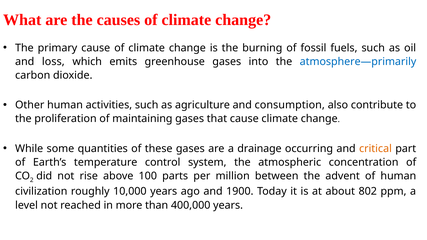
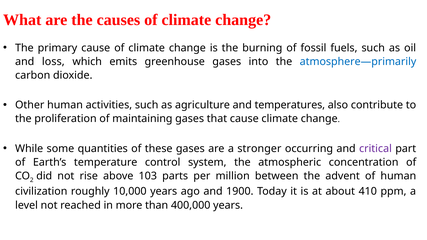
consumption: consumption -> temperatures
drainage: drainage -> stronger
critical colour: orange -> purple
100: 100 -> 103
802: 802 -> 410
